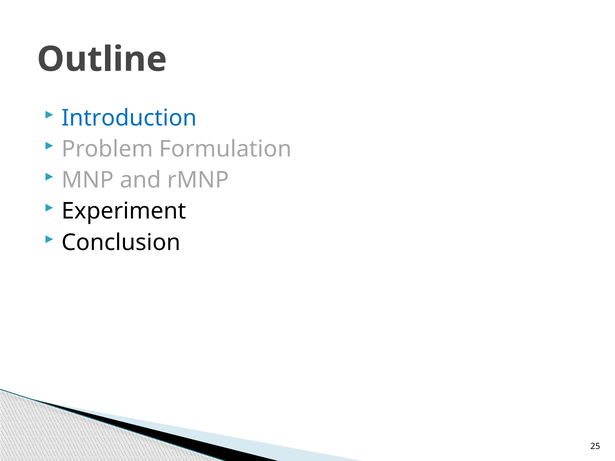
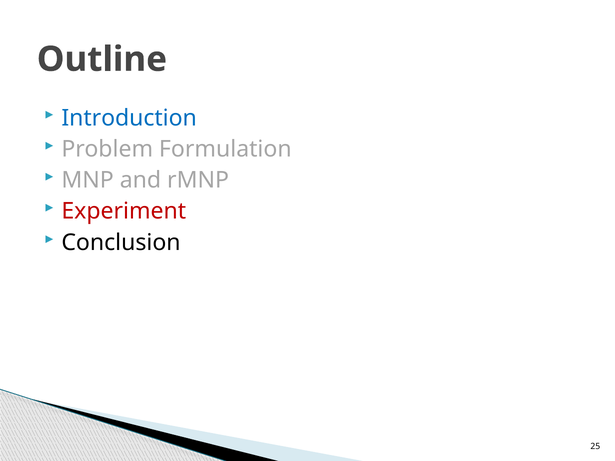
Experiment colour: black -> red
